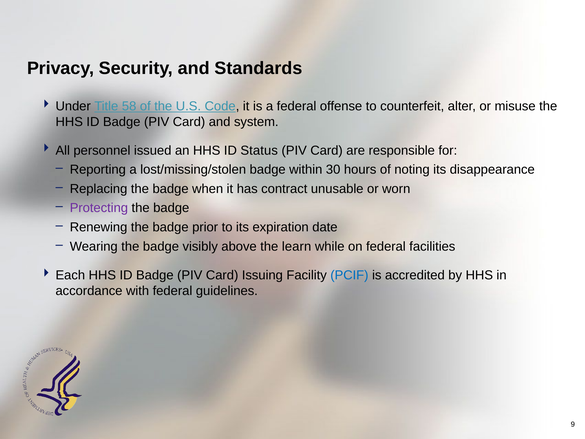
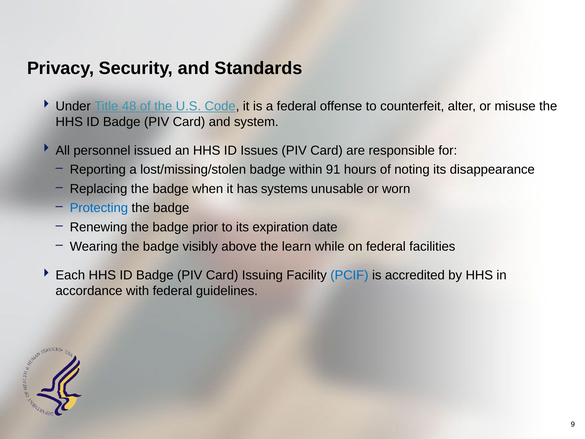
58: 58 -> 48
Status: Status -> Issues
30: 30 -> 91
contract: contract -> systems
Protecting colour: purple -> blue
